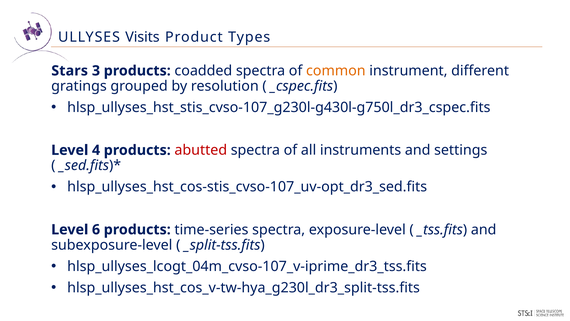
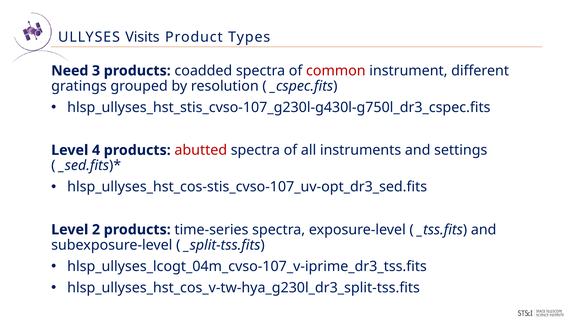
Stars: Stars -> Need
common colour: orange -> red
6: 6 -> 2
